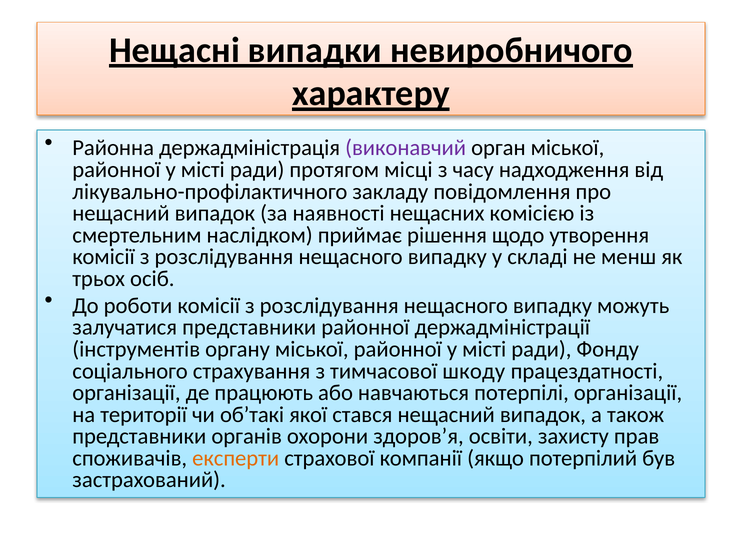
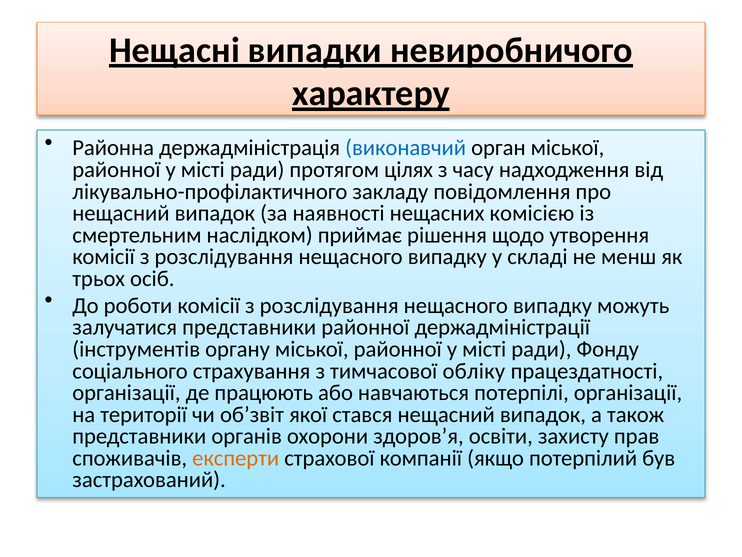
виконавчий colour: purple -> blue
місці: місці -> цілях
шкоду: шкоду -> обліку
об’такі: об’такі -> об’звіт
